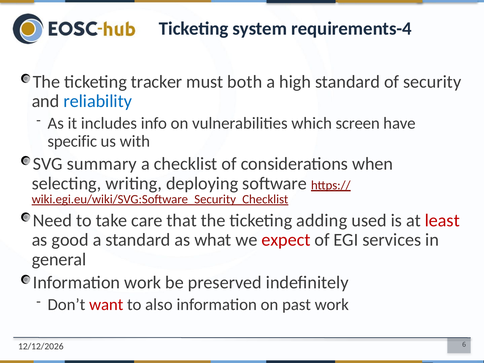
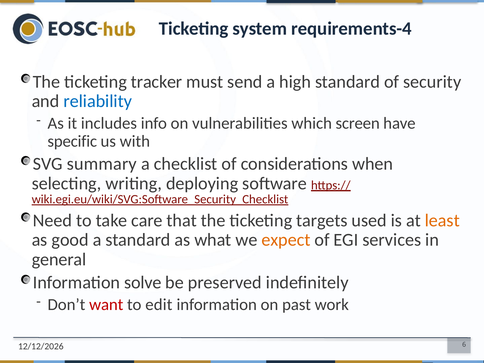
both: both -> send
adding: adding -> targets
least colour: red -> orange
expect colour: red -> orange
Information work: work -> solve
also: also -> edit
